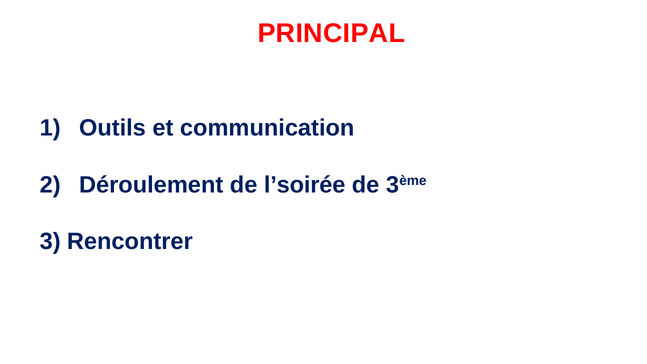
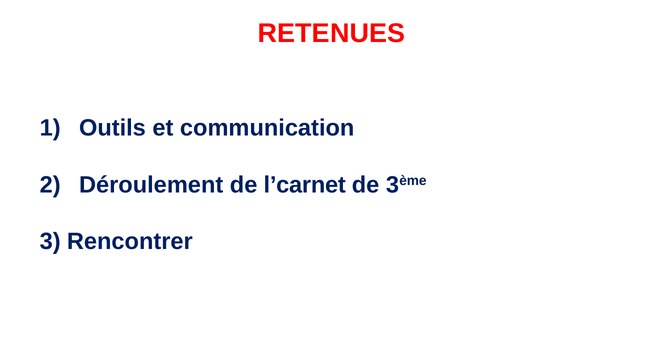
PRINCIPAL: PRINCIPAL -> RETENUES
l’soirée: l’soirée -> l’carnet
